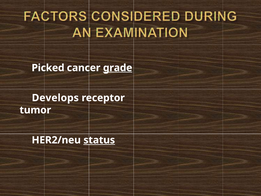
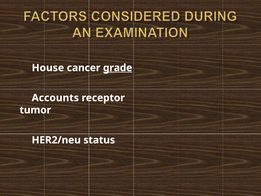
Picked: Picked -> House
Develops: Develops -> Accounts
status underline: present -> none
